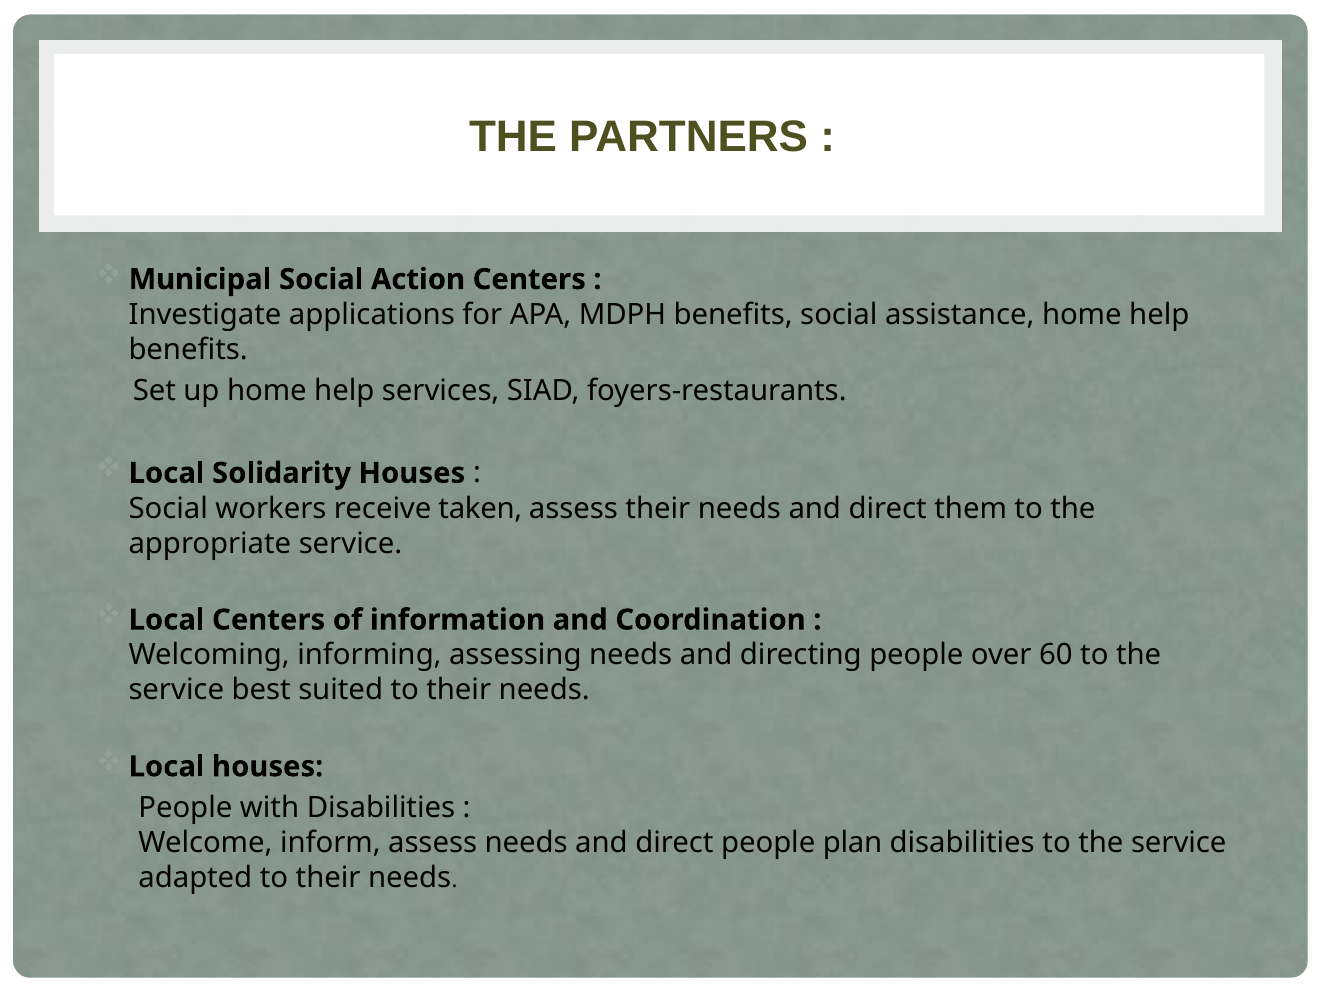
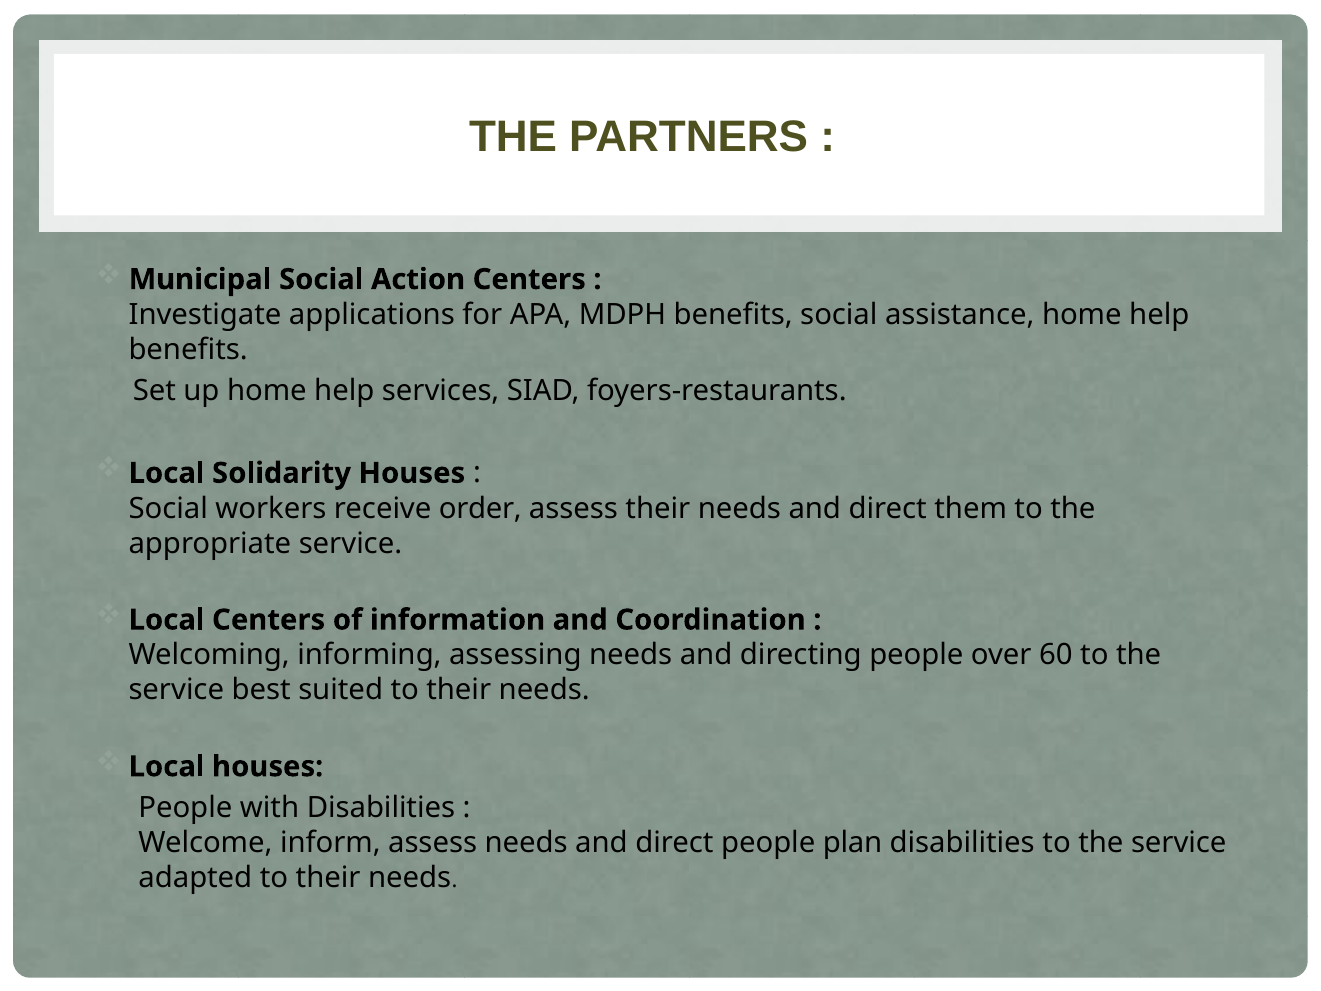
taken: taken -> order
